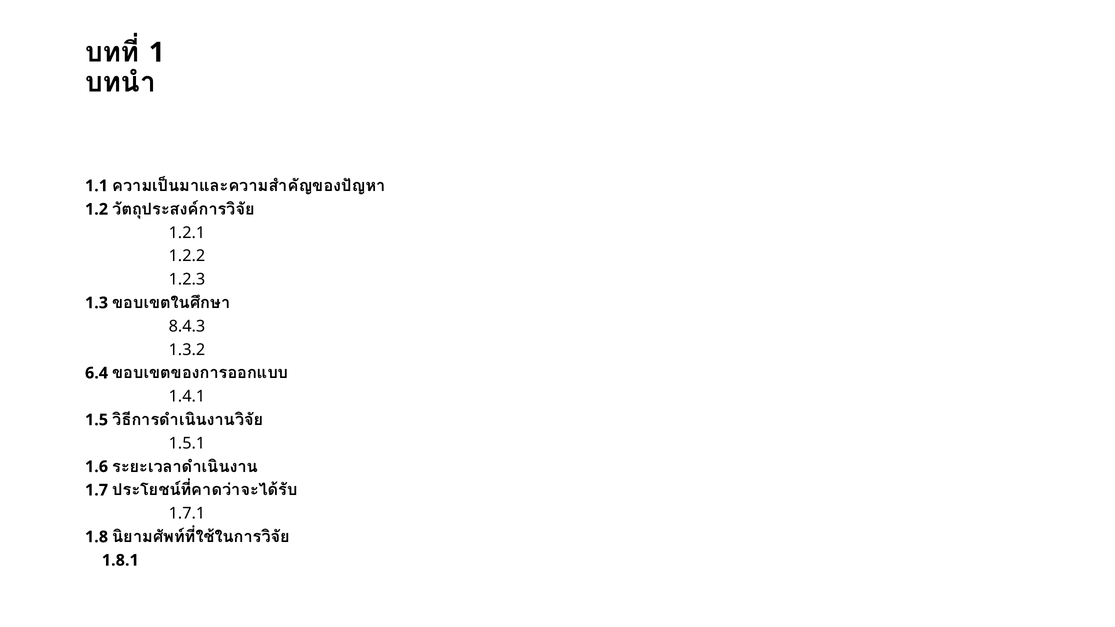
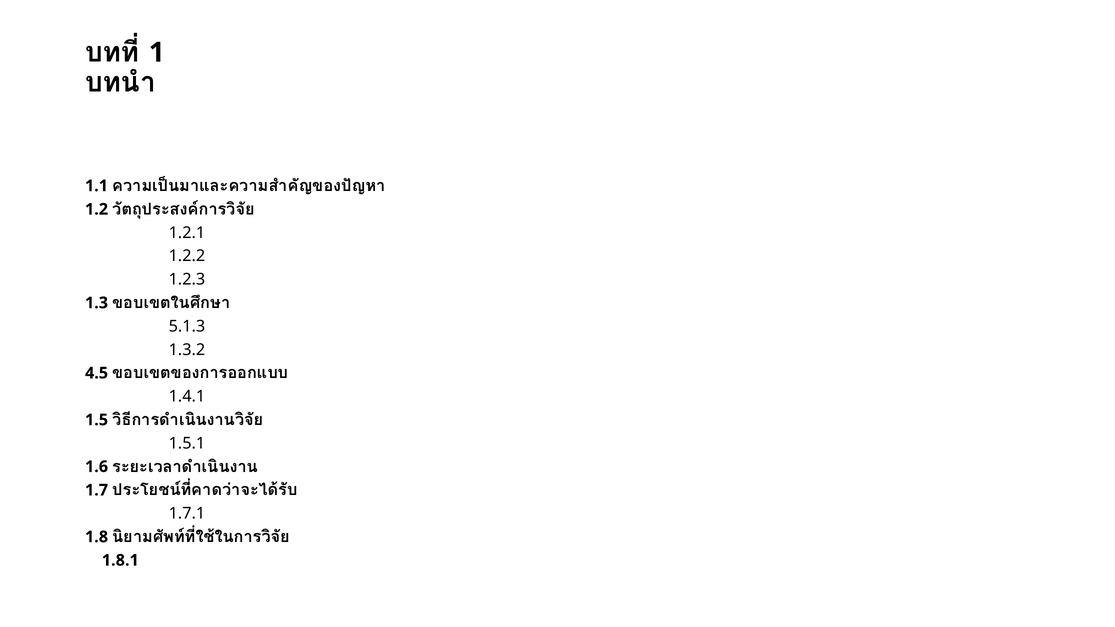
8.4.3: 8.4.3 -> 5.1.3
6.4: 6.4 -> 4.5
